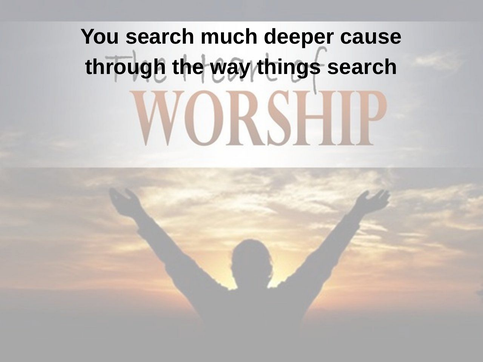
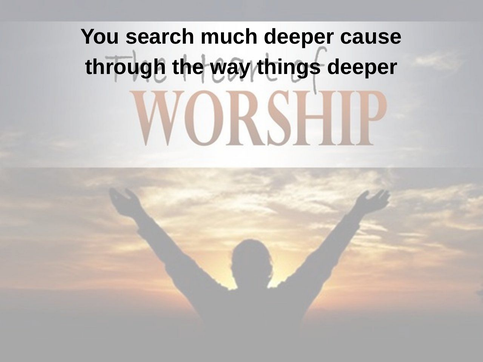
things search: search -> deeper
